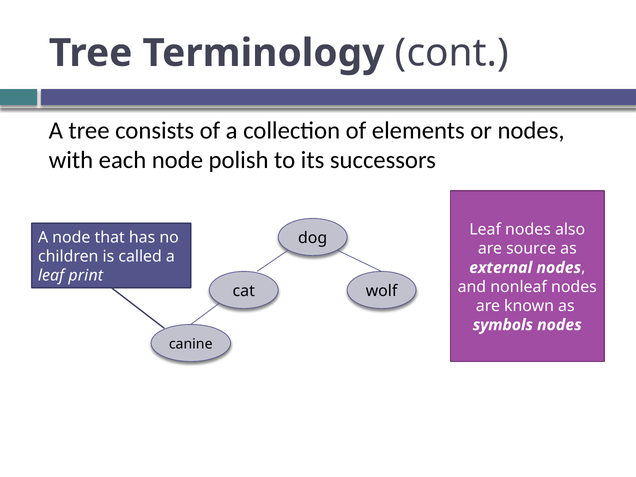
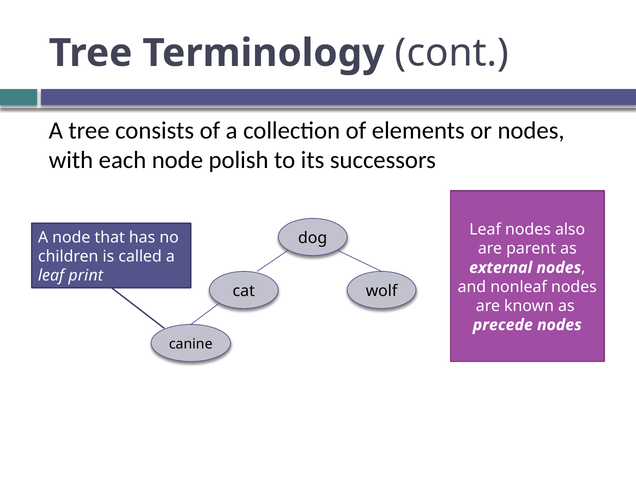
source: source -> parent
symbols: symbols -> precede
